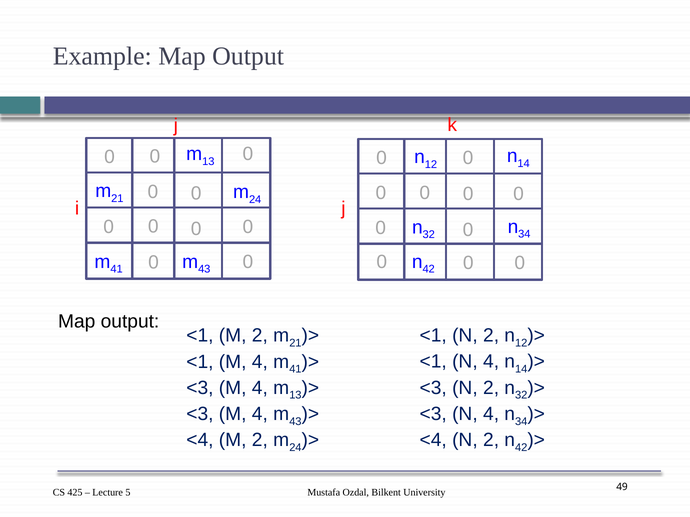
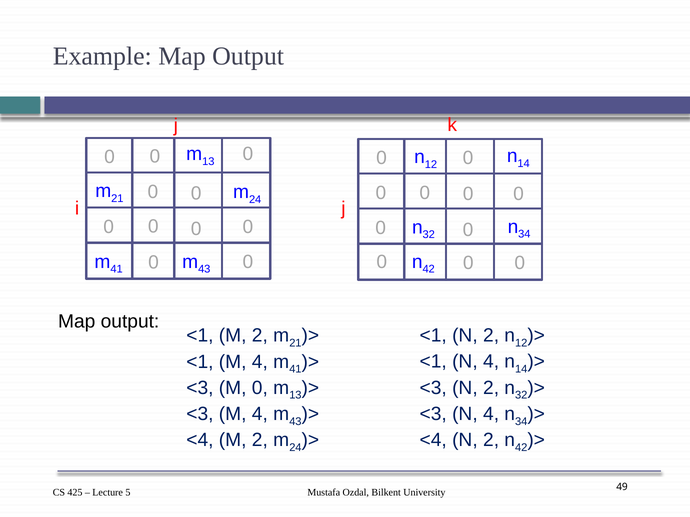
4 at (260, 388): 4 -> 0
